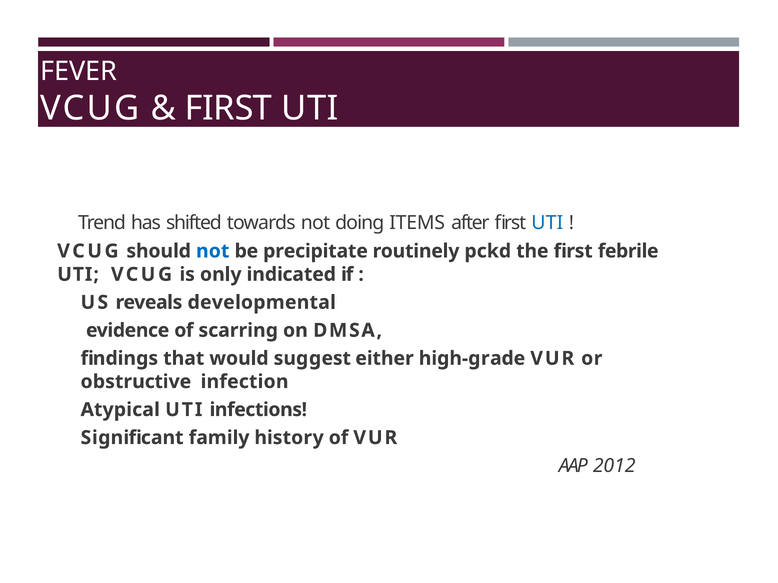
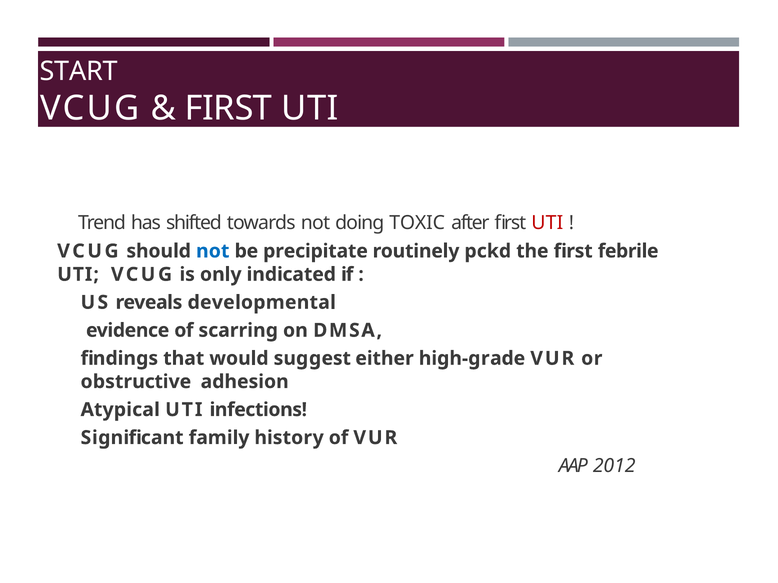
FEVER: FEVER -> START
ITEMS: ITEMS -> TOXIC
UTI at (547, 223) colour: blue -> red
infection: infection -> adhesion
